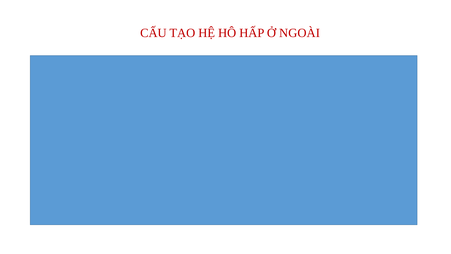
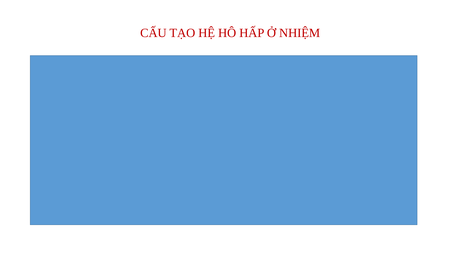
NGOÀI: NGOÀI -> NHIỆM
